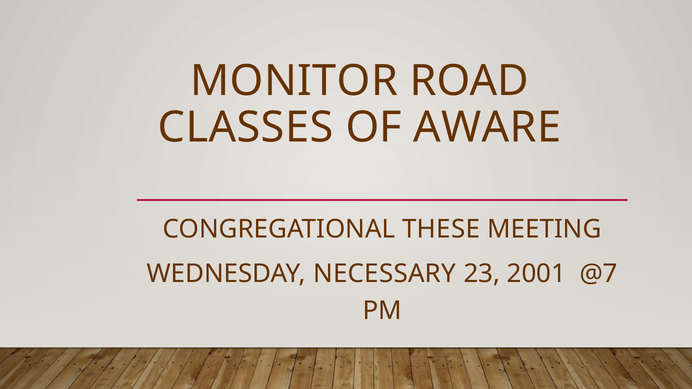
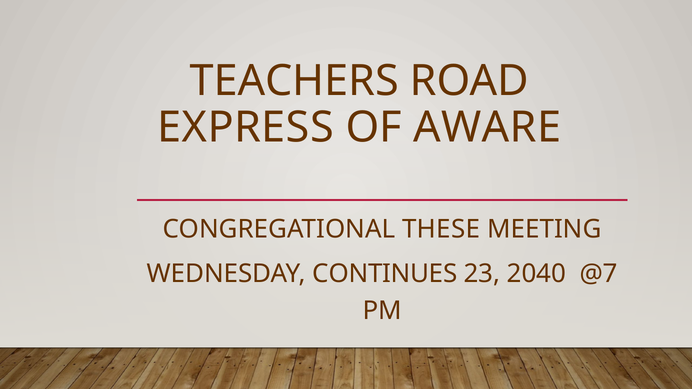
MONITOR: MONITOR -> TEACHERS
CLASSES: CLASSES -> EXPRESS
NECESSARY: NECESSARY -> CONTINUES
2001: 2001 -> 2040
